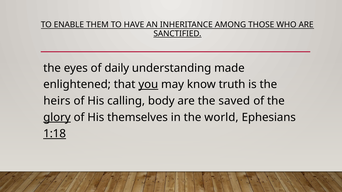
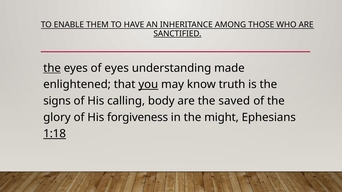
the at (52, 68) underline: none -> present
of daily: daily -> eyes
heirs: heirs -> signs
glory underline: present -> none
themselves: themselves -> forgiveness
world: world -> might
